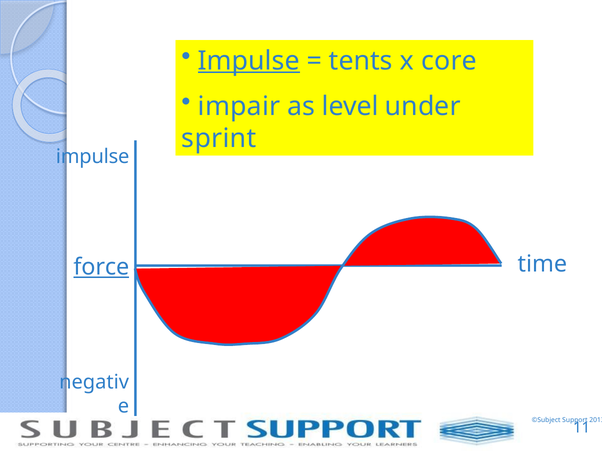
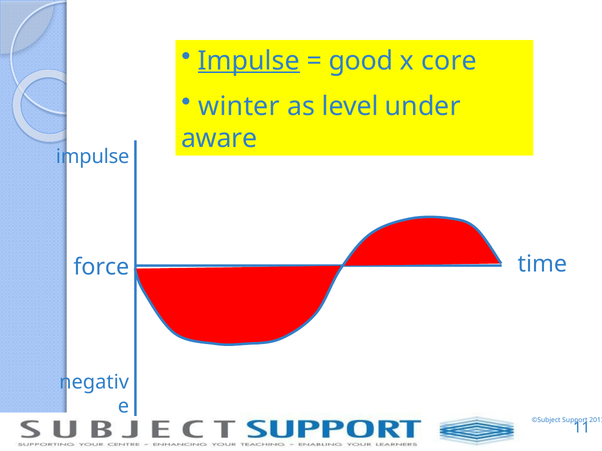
tents: tents -> good
impair: impair -> winter
sprint: sprint -> aware
force underline: present -> none
